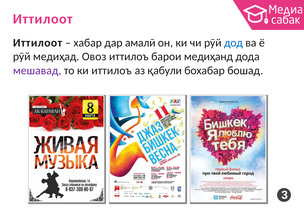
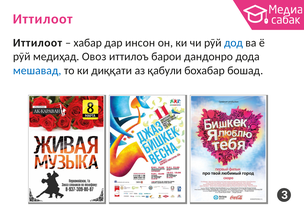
амалӣ: амалӣ -> инсон
медиҳанд: медиҳанд -> дандонро
мешавад colour: purple -> blue
ки иттилоъ: иттилоъ -> диққати
